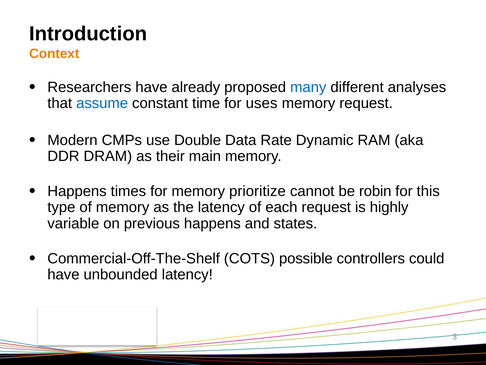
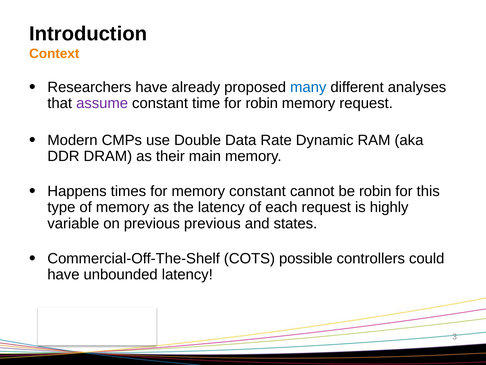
assume colour: blue -> purple
for uses: uses -> robin
memory prioritize: prioritize -> constant
previous happens: happens -> previous
